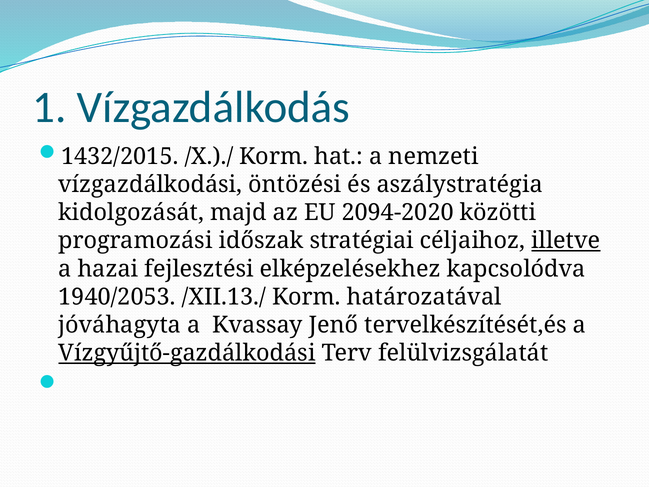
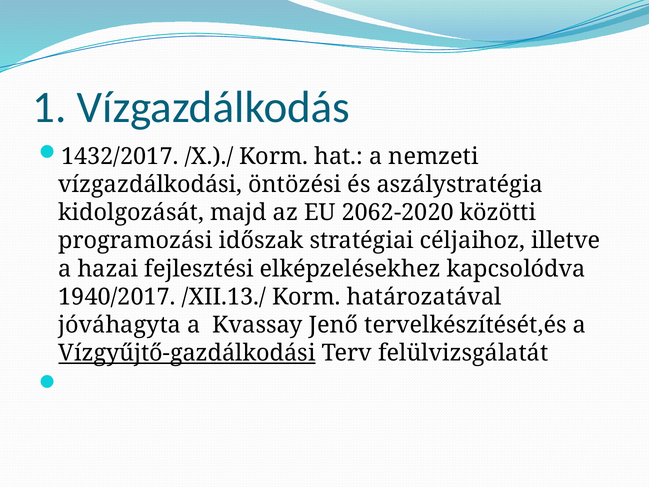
1432/2015: 1432/2015 -> 1432/2017
2094-2020: 2094-2020 -> 2062-2020
illetve underline: present -> none
1940/2053: 1940/2053 -> 1940/2017
